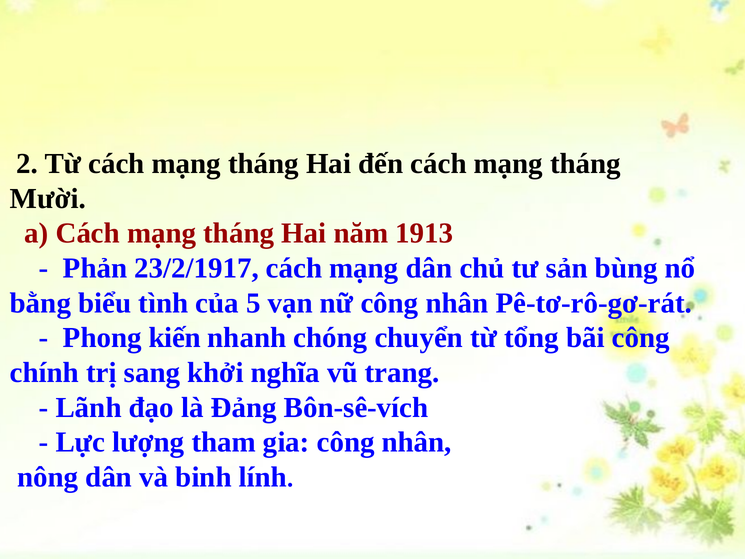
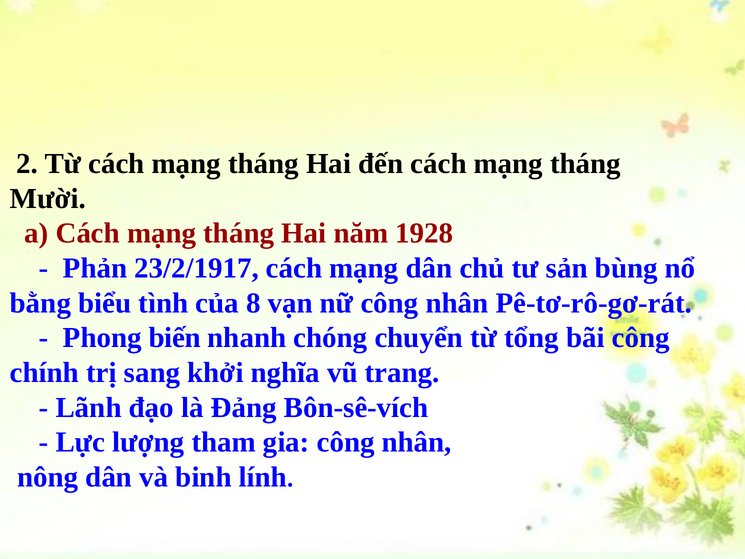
1913: 1913 -> 1928
5: 5 -> 8
kiến: kiến -> biến
